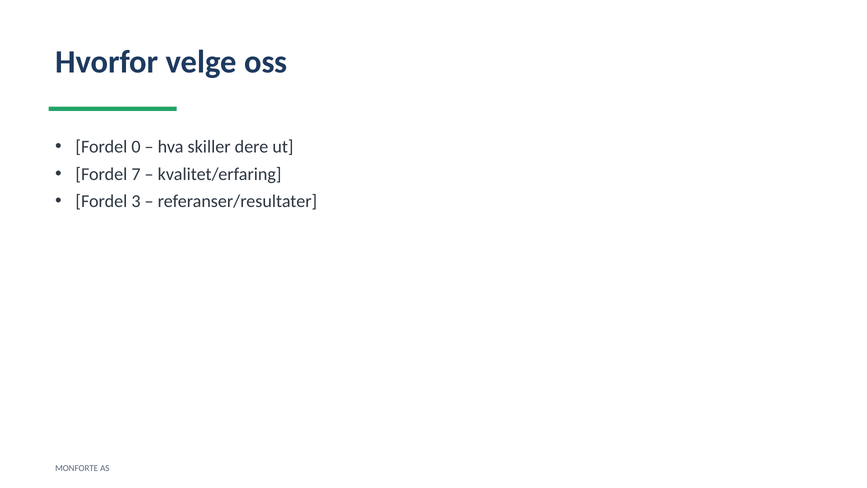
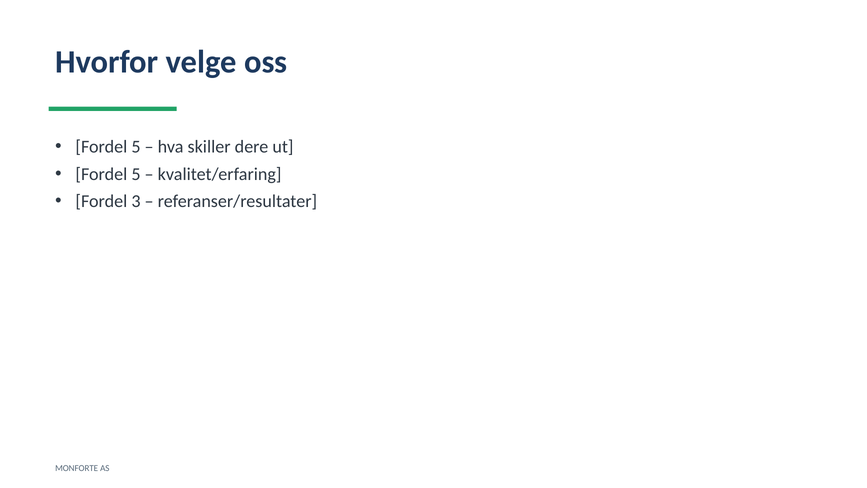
0 at (136, 147): 0 -> 5
7 at (136, 174): 7 -> 5
